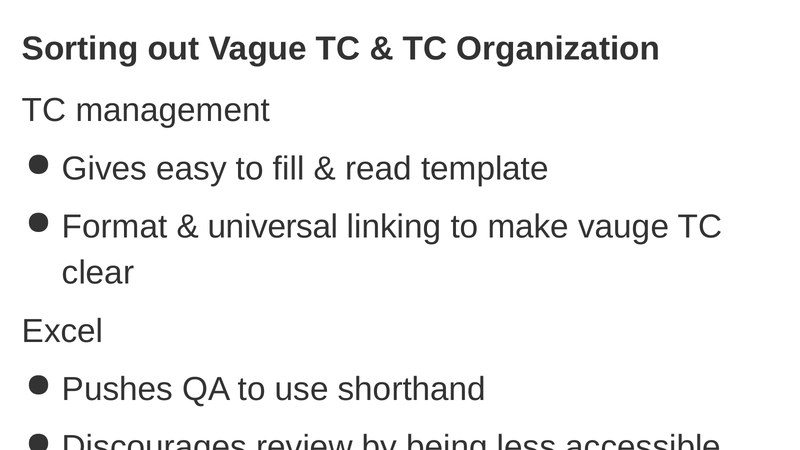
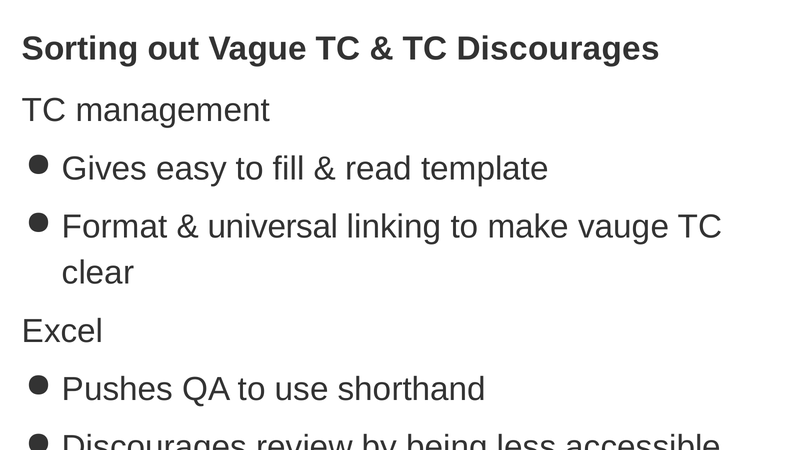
TC Organization: Organization -> Discourages
